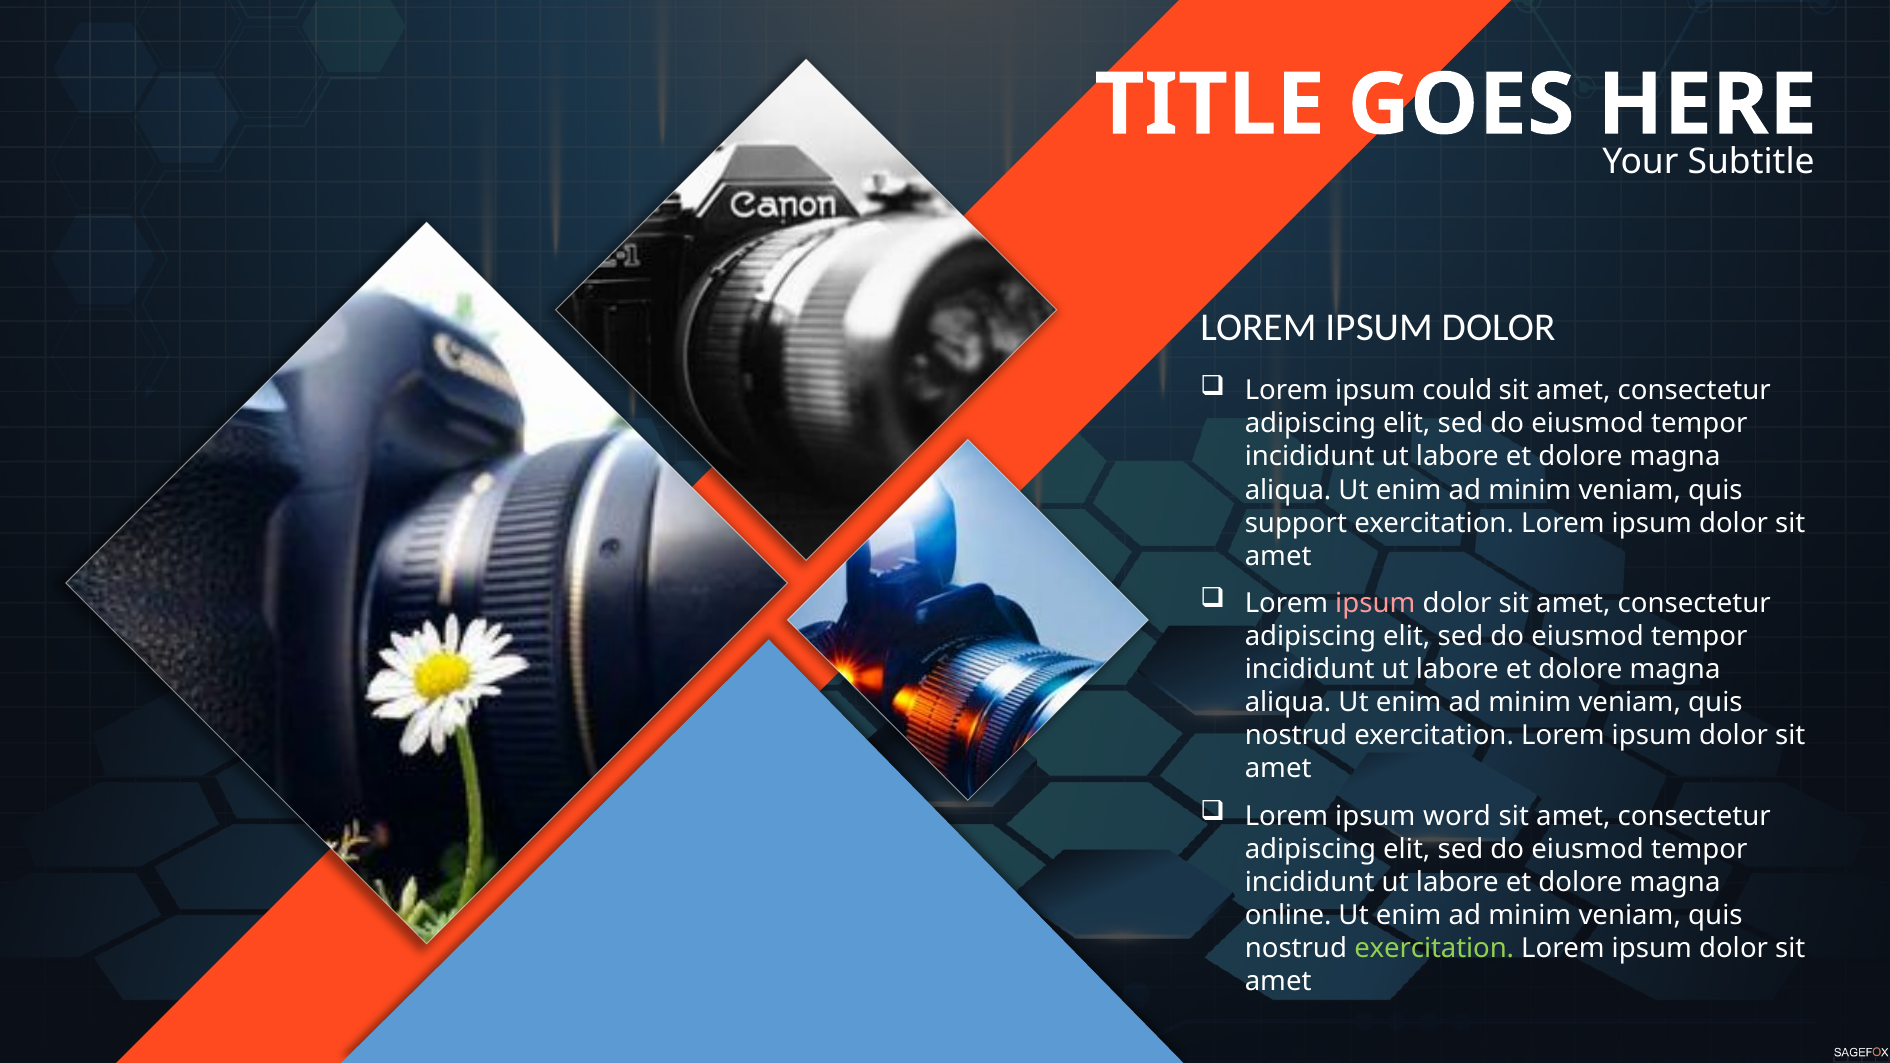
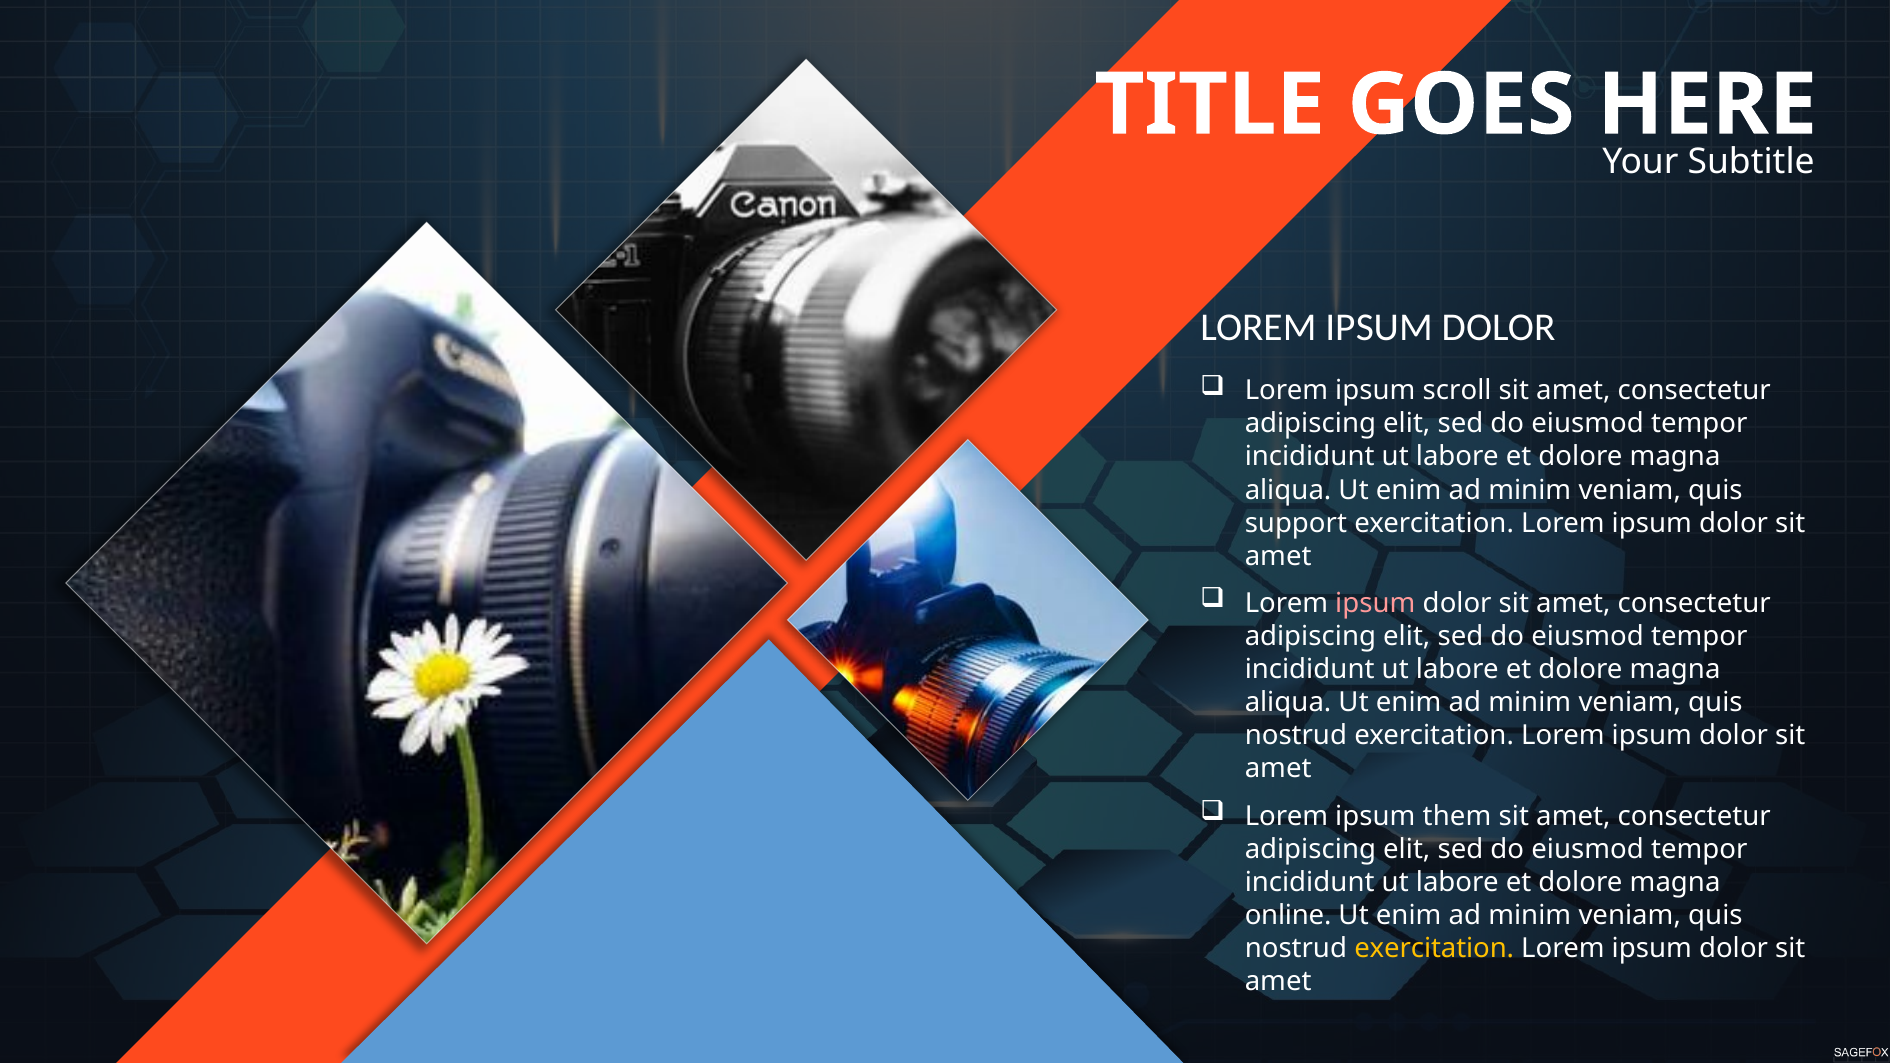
could: could -> scroll
word: word -> them
exercitation at (1434, 949) colour: light green -> yellow
